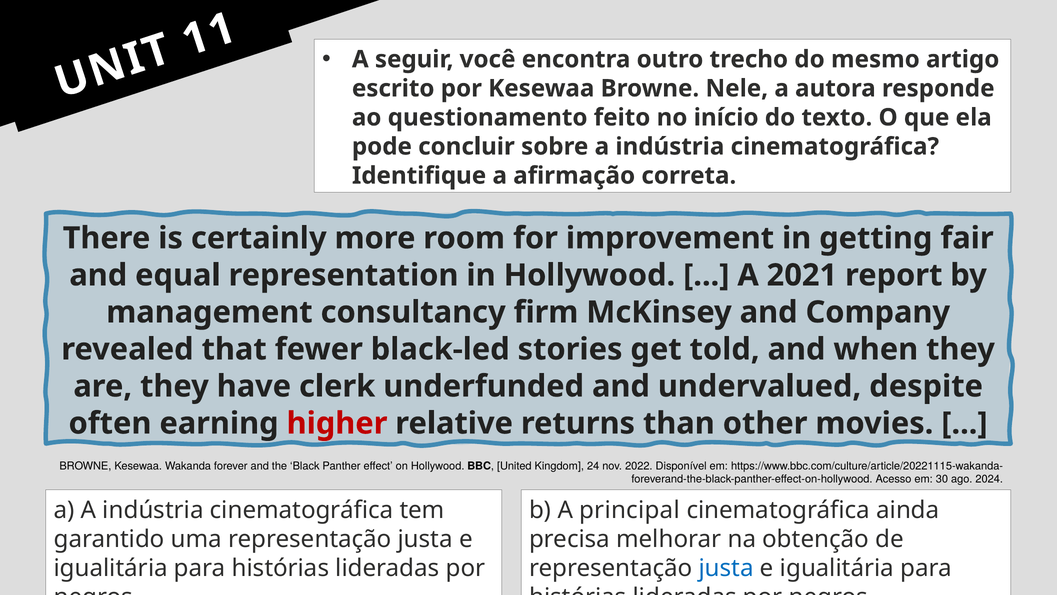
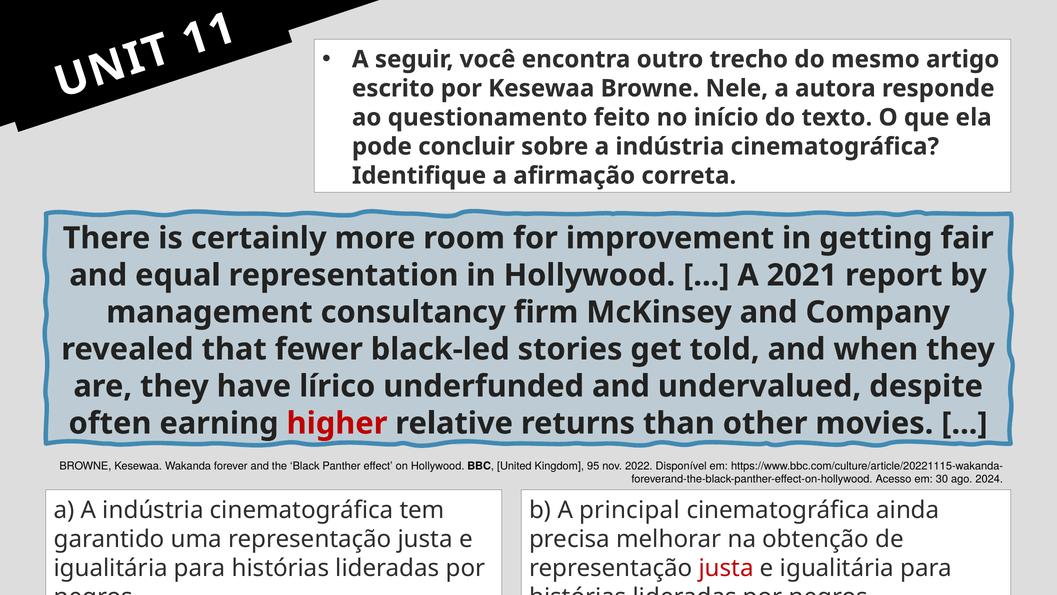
clerk: clerk -> lírico
24: 24 -> 95
justa at (726, 568) colour: blue -> red
